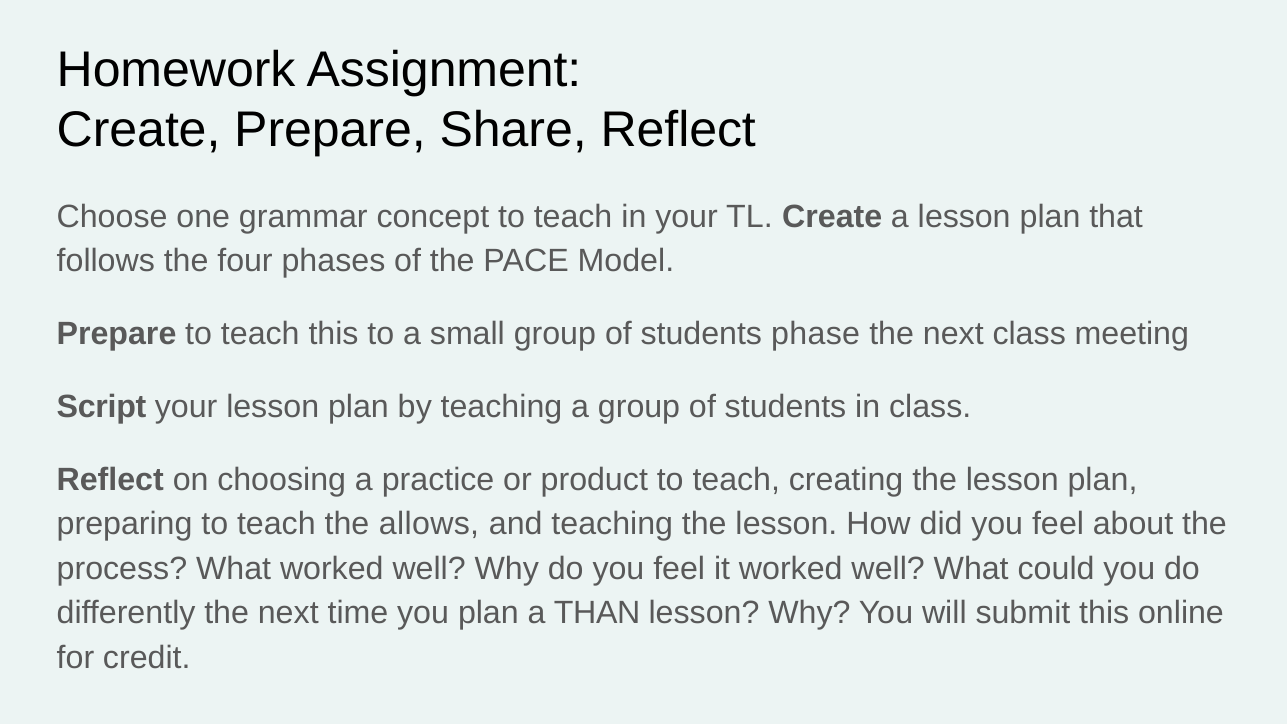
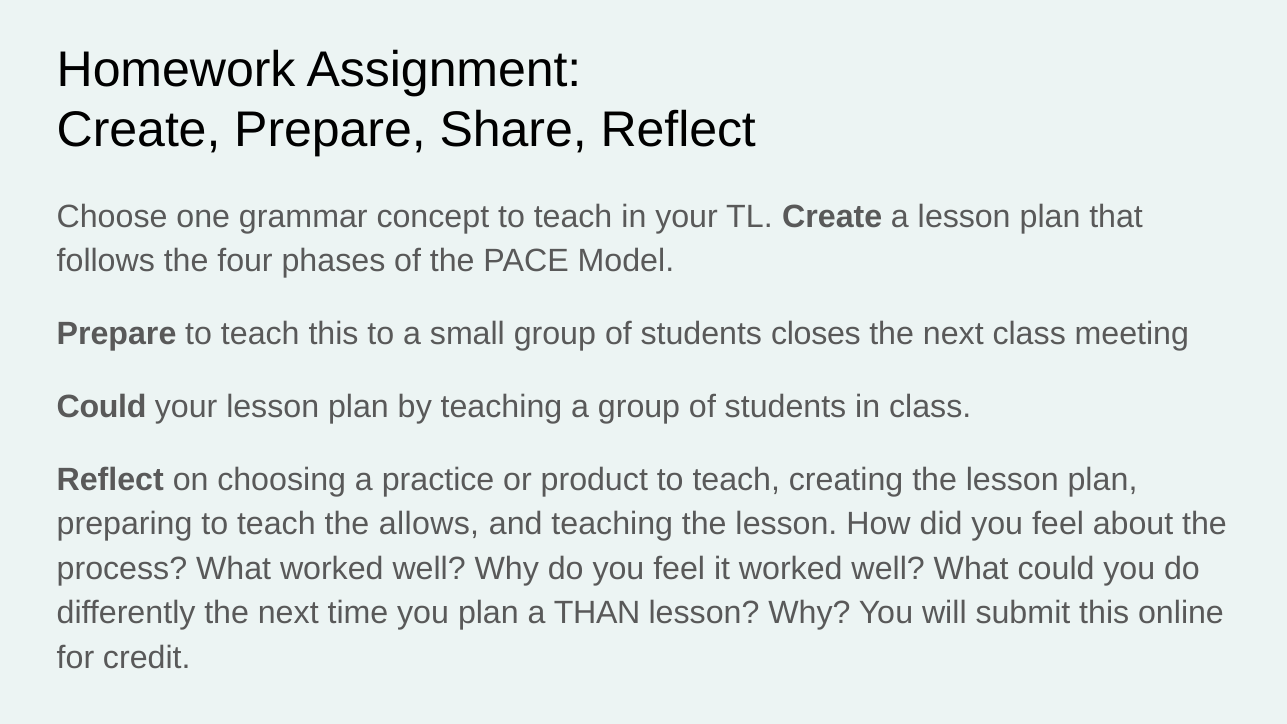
phase: phase -> closes
Script at (102, 407): Script -> Could
